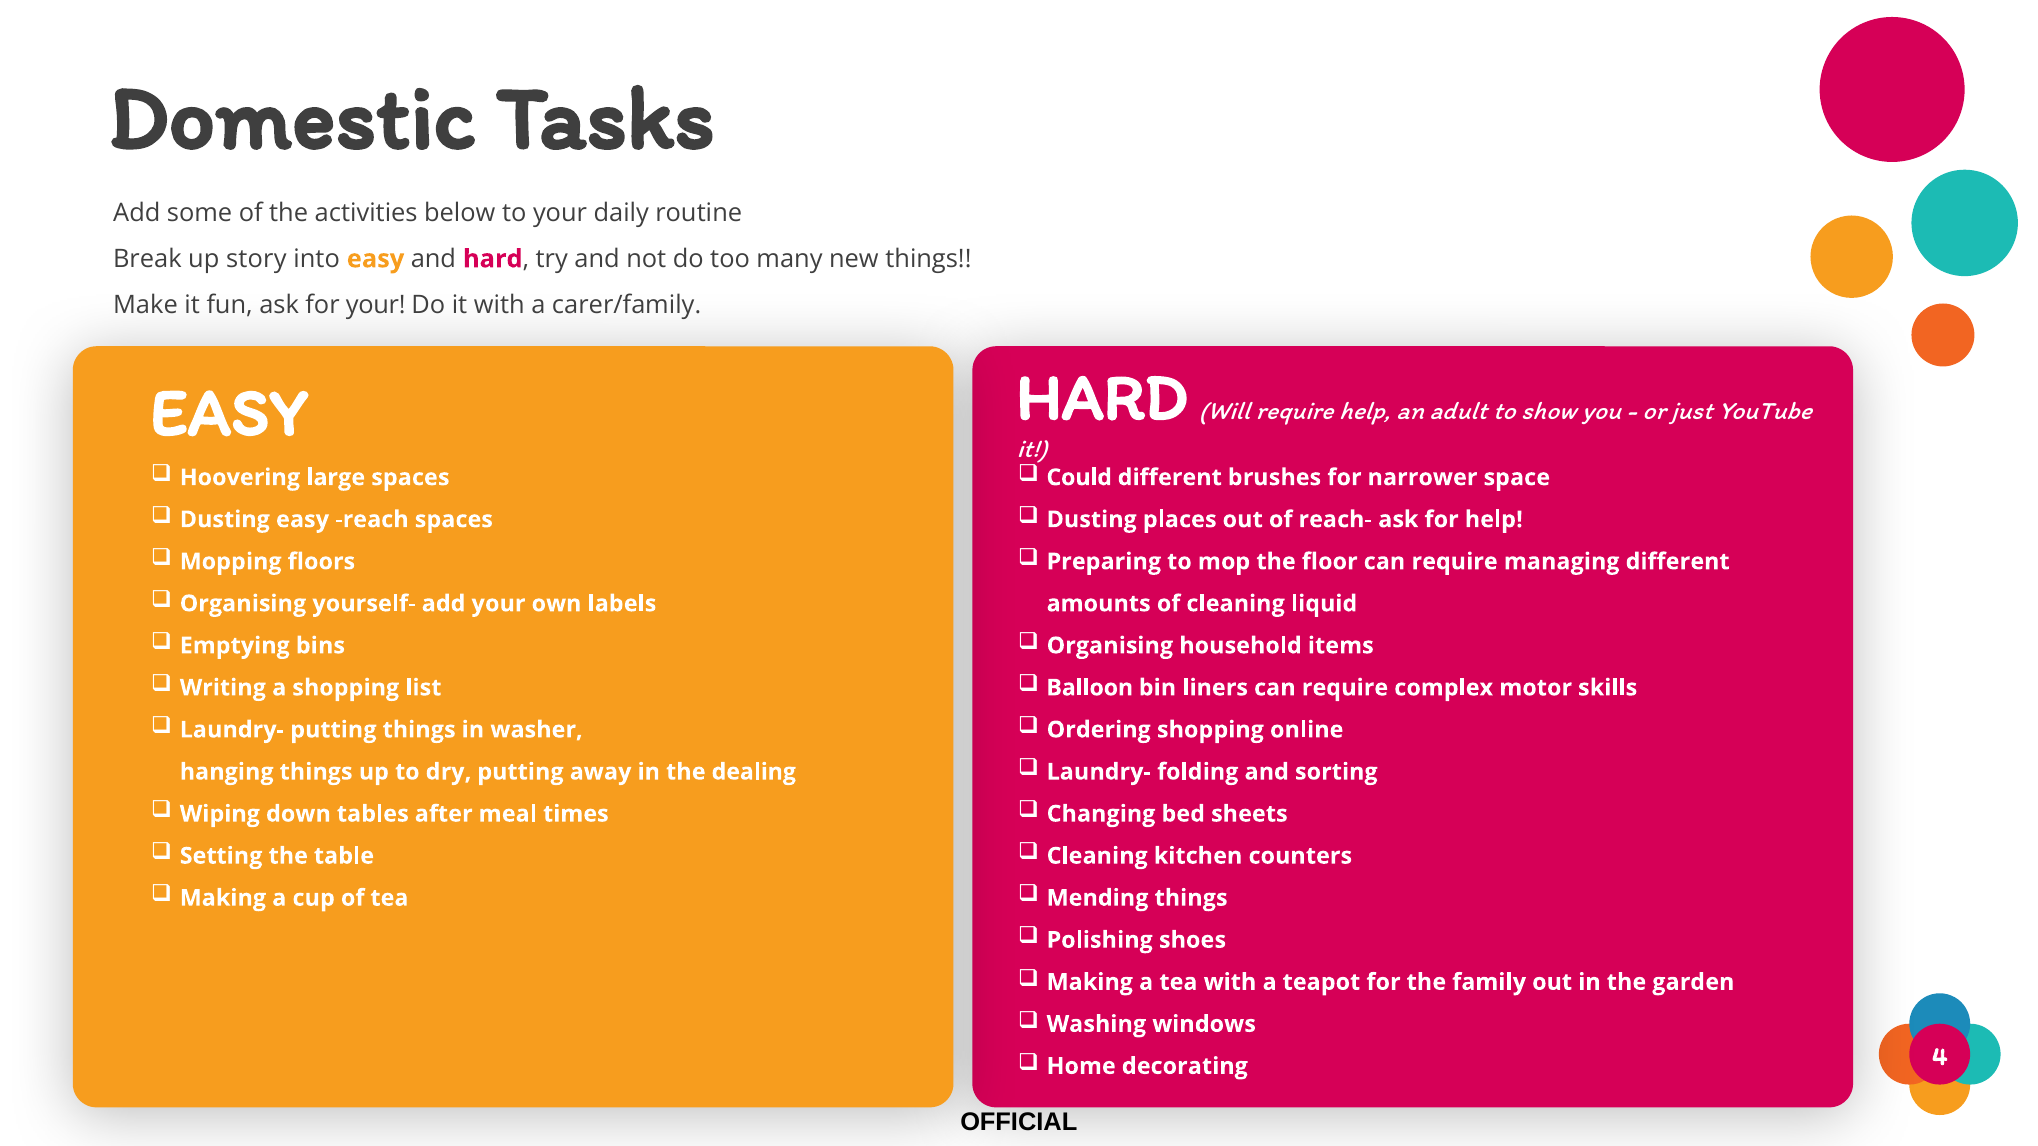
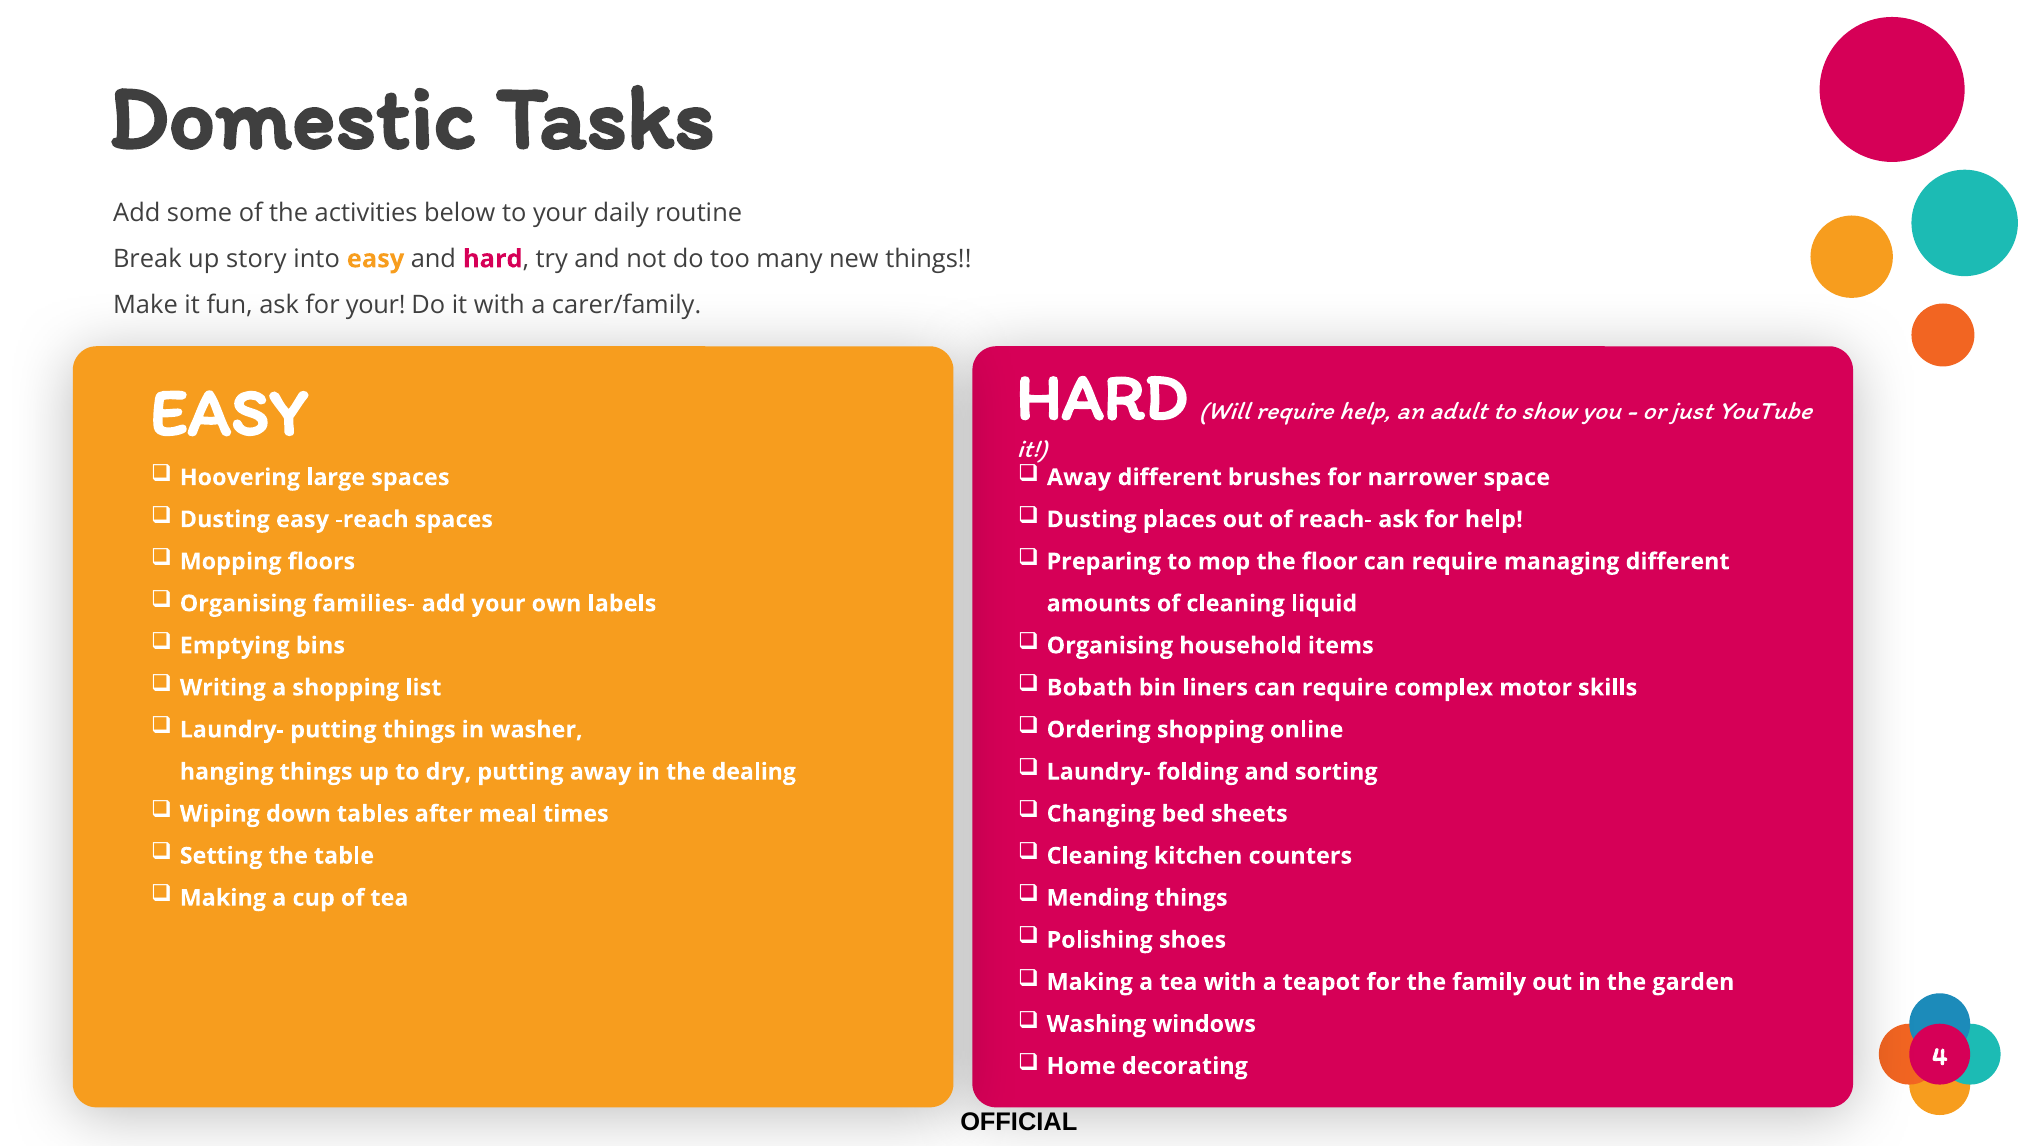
Could at (1079, 478): Could -> Away
yourself-: yourself- -> families-
Balloon: Balloon -> Bobath
